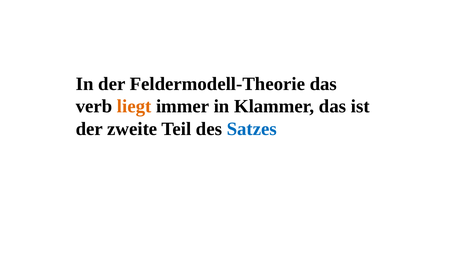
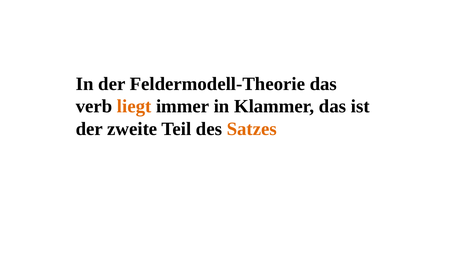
Satzes colour: blue -> orange
